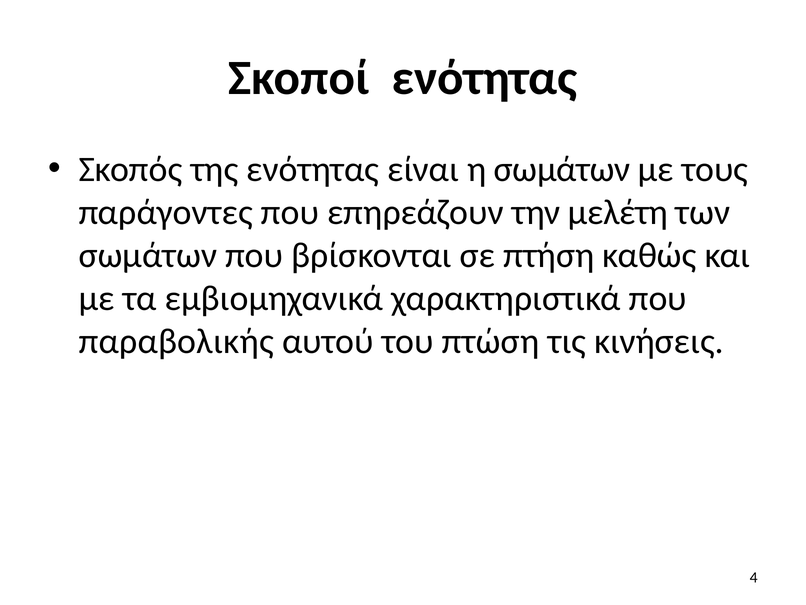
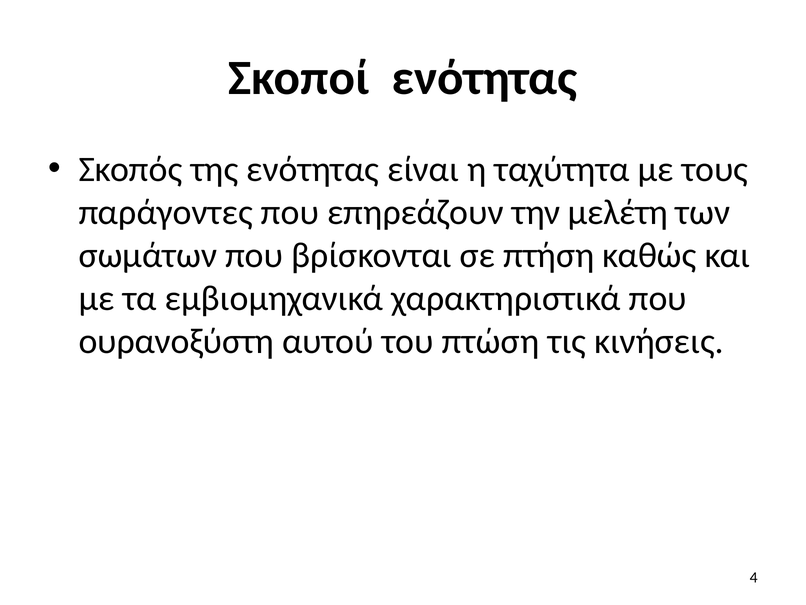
η σωμάτων: σωμάτων -> ταχύτητα
παραβολικής: παραβολικής -> ουρανοξύστη
